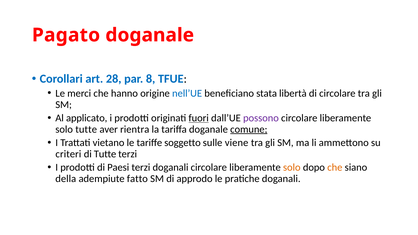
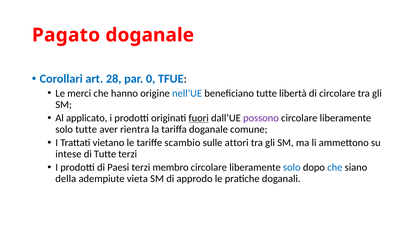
8: 8 -> 0
beneficiano stata: stata -> tutte
comune underline: present -> none
soggetto: soggetto -> scambio
viene: viene -> attori
criteri: criteri -> intese
terzi doganali: doganali -> membro
solo at (292, 168) colour: orange -> blue
che at (335, 168) colour: orange -> blue
fatto: fatto -> vieta
